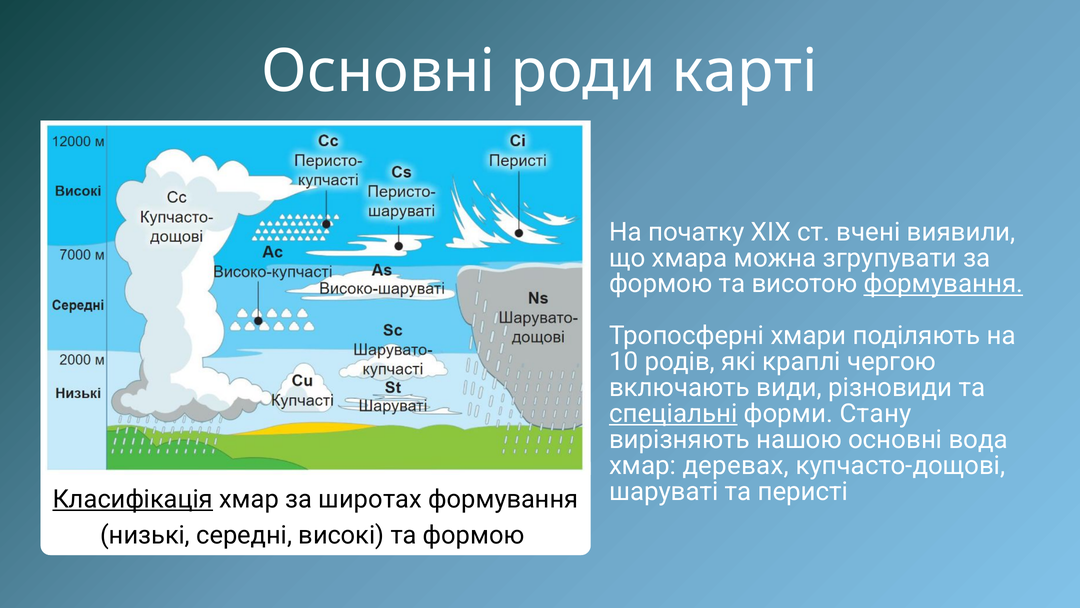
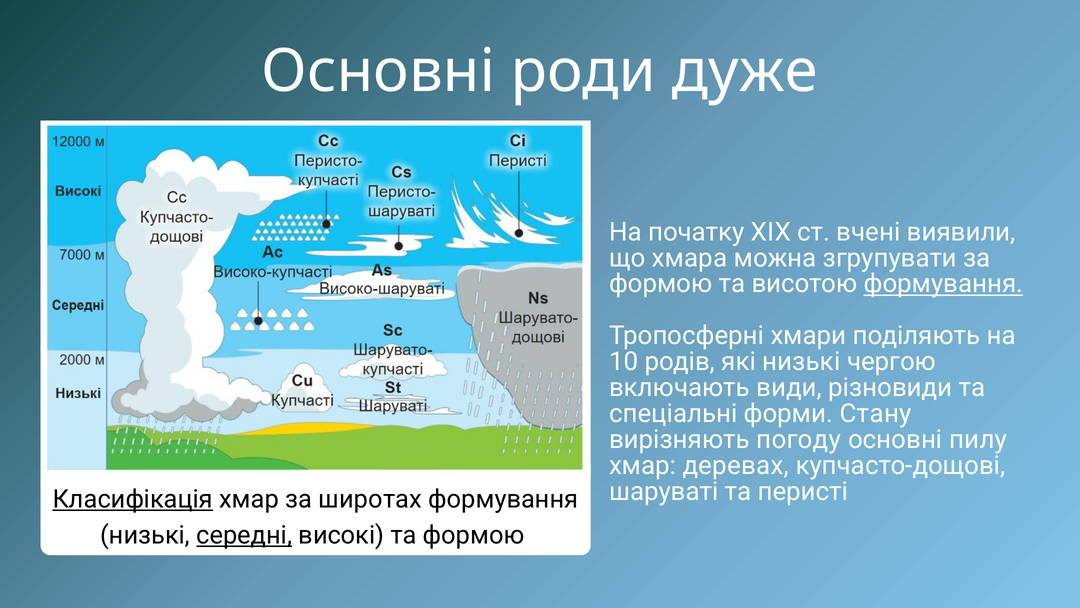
карті: карті -> дуже
які краплі: краплі -> низькі
спеціальні underline: present -> none
нашою: нашою -> погоду
вода: вода -> пилу
середні underline: none -> present
